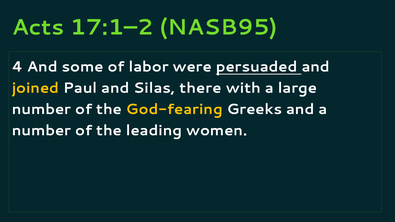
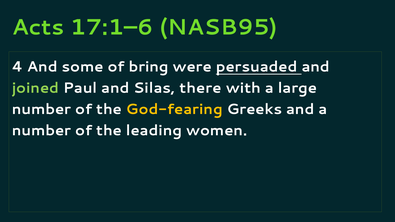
17:1–2: 17:1–2 -> 17:1–6
labor: labor -> bring
joined colour: yellow -> light green
